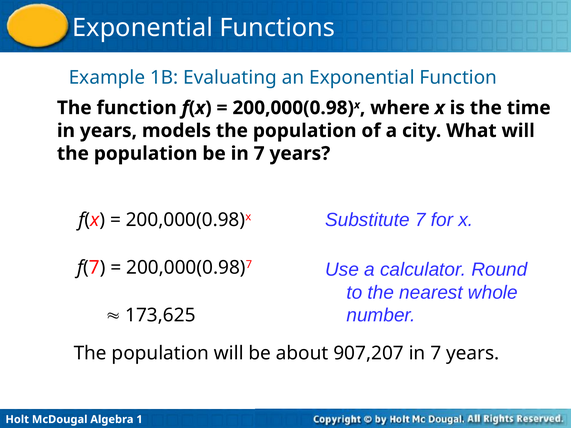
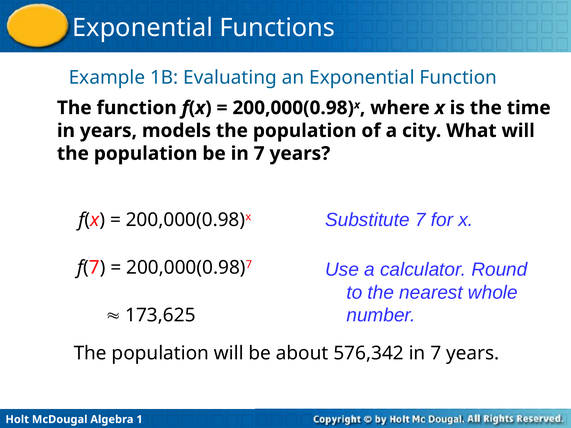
907,207: 907,207 -> 576,342
